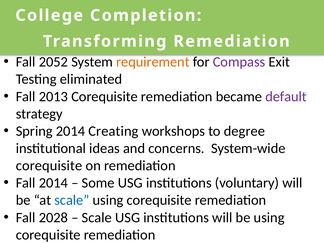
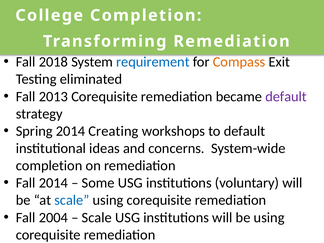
2052: 2052 -> 2018
requirement colour: orange -> blue
Compass colour: purple -> orange
to degree: degree -> default
corequisite at (49, 166): corequisite -> completion
2028: 2028 -> 2004
